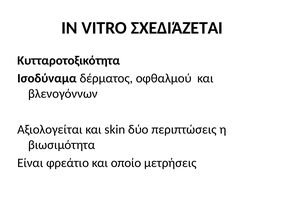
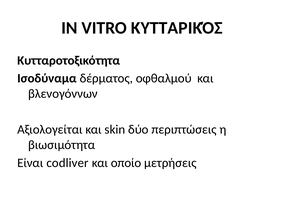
ΣΧΕΔΙΆΖΕΤΑΙ: ΣΧΕΔΙΆΖΕΤΑΙ -> ΚΥΤΤΑΡΙΚΌΣ
φρεάτιο: φρεάτιο -> codliver
